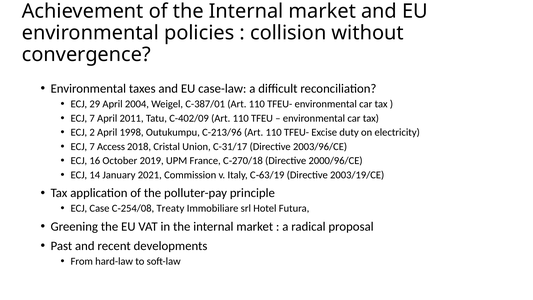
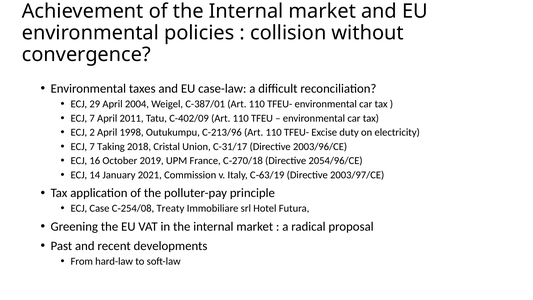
Access: Access -> Taking
2000/96/CE: 2000/96/CE -> 2054/96/CE
2003/19/CE: 2003/19/CE -> 2003/97/CE
